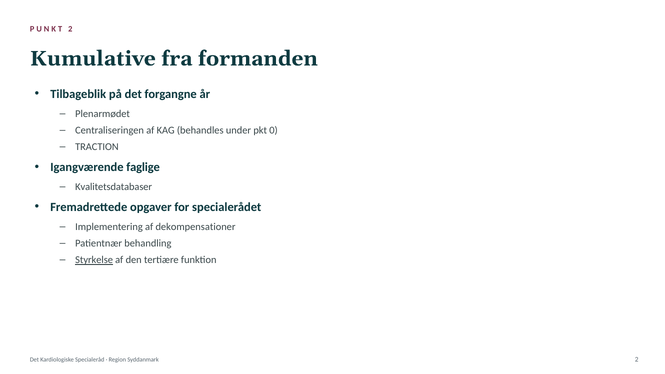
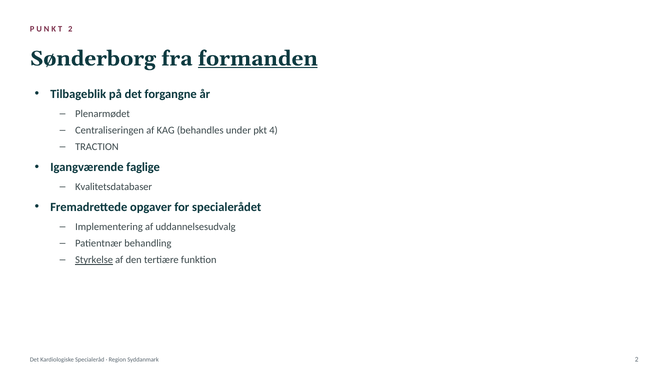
Kumulative: Kumulative -> Sønderborg
formanden underline: none -> present
0: 0 -> 4
dekompensationer: dekompensationer -> uddannelsesudvalg
